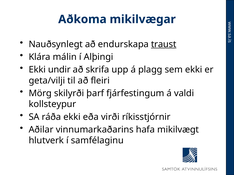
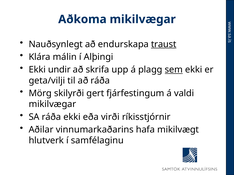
sem underline: none -> present
að fleiri: fleiri -> ráða
þarf: þarf -> gert
kollsteypur at (52, 104): kollsteypur -> mikilvægar
